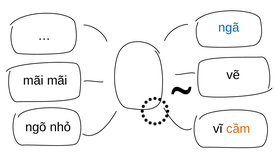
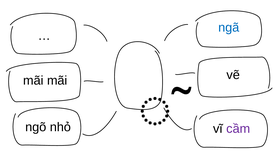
cầm colour: orange -> purple
